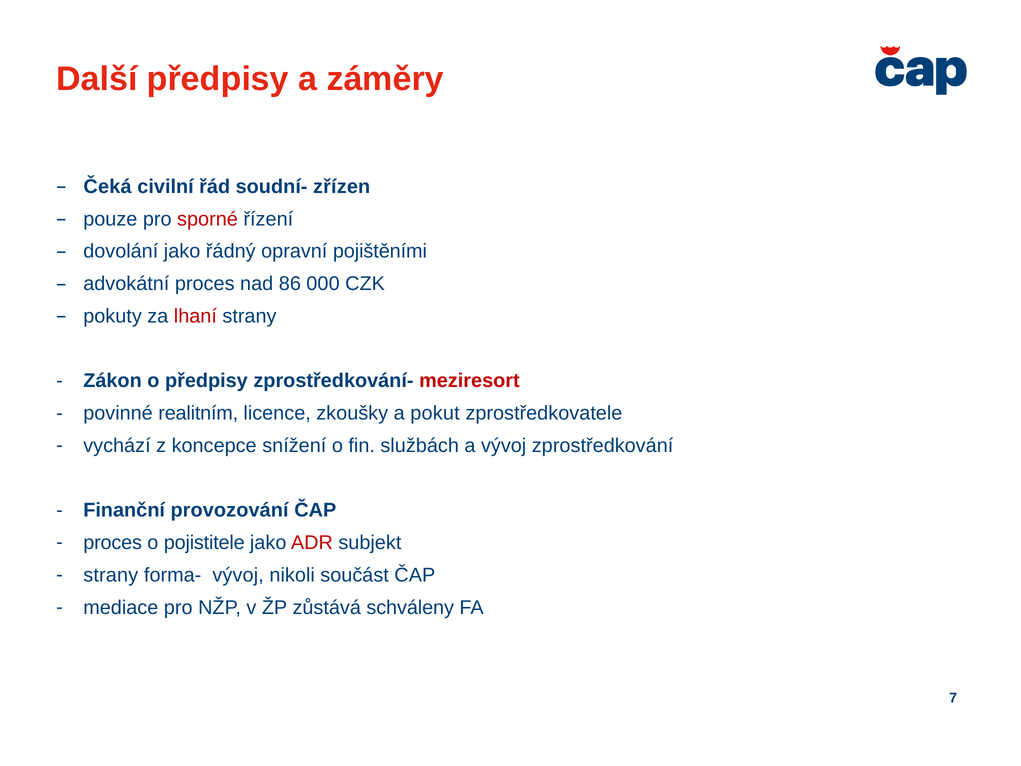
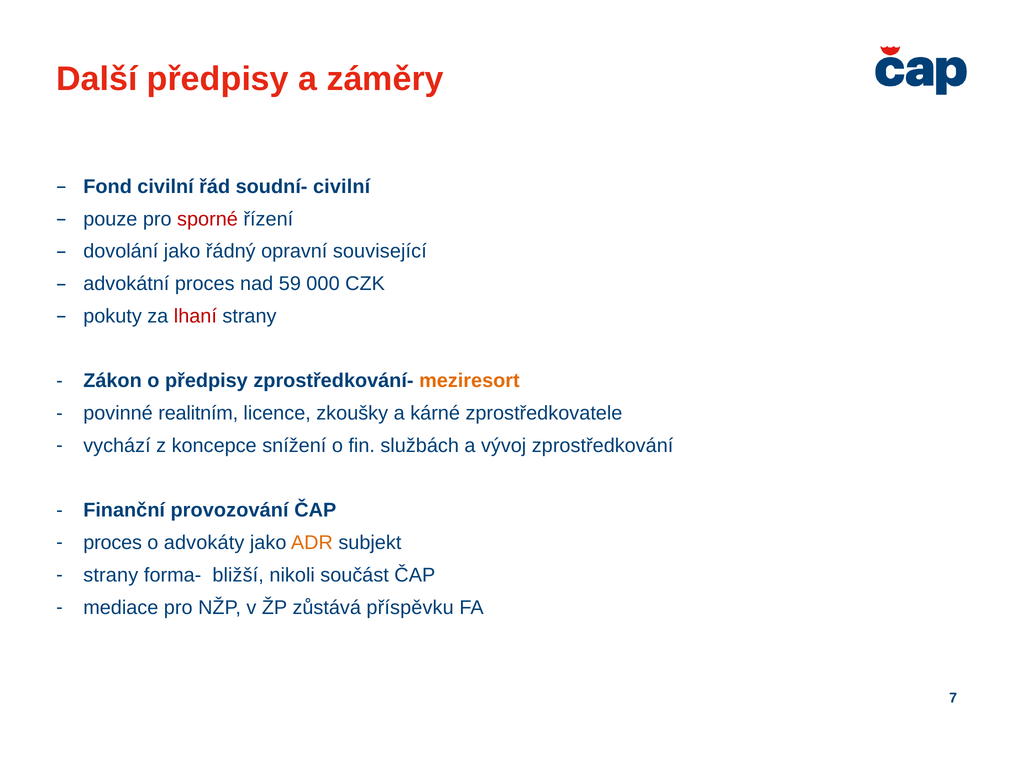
Čeká: Čeká -> Fond
soudní- zřízen: zřízen -> civilní
pojištěními: pojištěními -> související
86: 86 -> 59
meziresort colour: red -> orange
pokut: pokut -> kárné
pojistitele: pojistitele -> advokáty
ADR colour: red -> orange
forma- vývoj: vývoj -> bližší
schváleny: schváleny -> příspěvku
